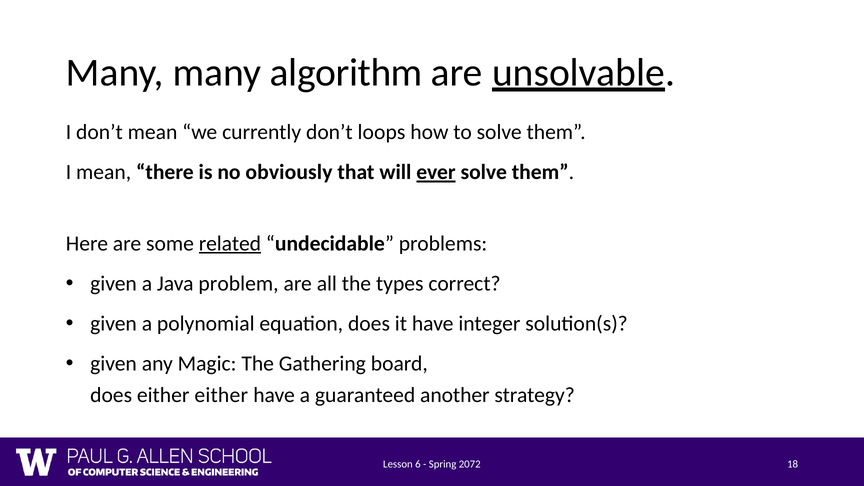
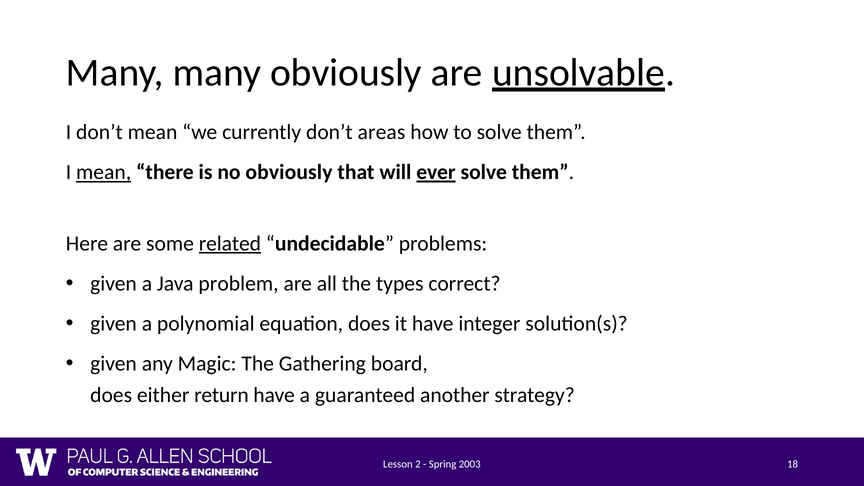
many algorithm: algorithm -> obviously
loops: loops -> areas
mean at (104, 172) underline: none -> present
either either: either -> return
6: 6 -> 2
2072: 2072 -> 2003
